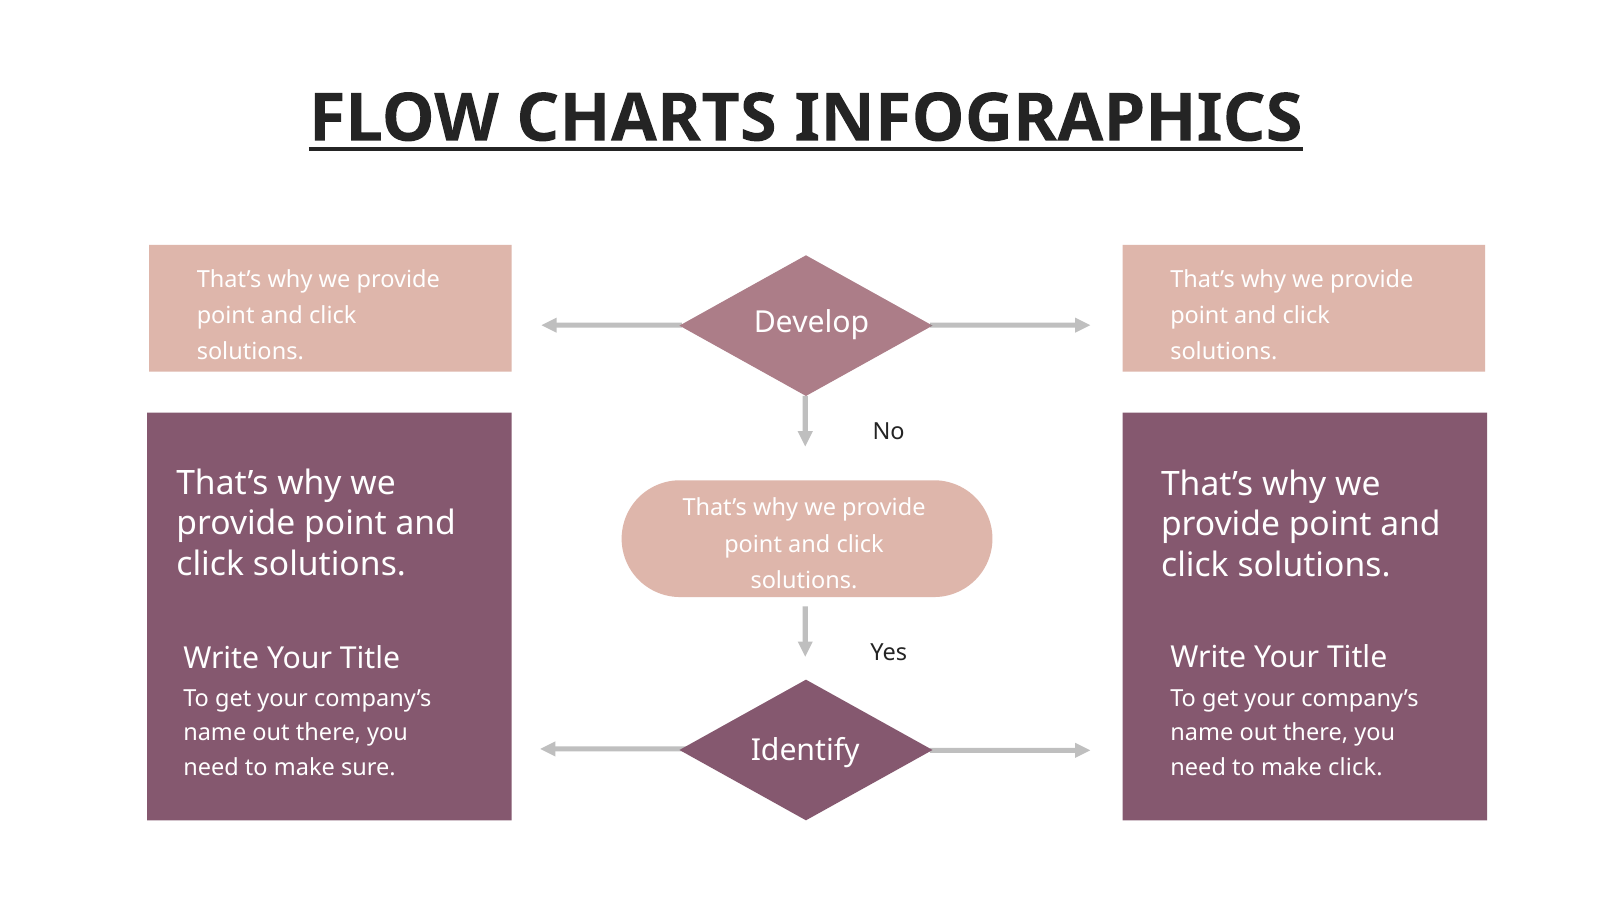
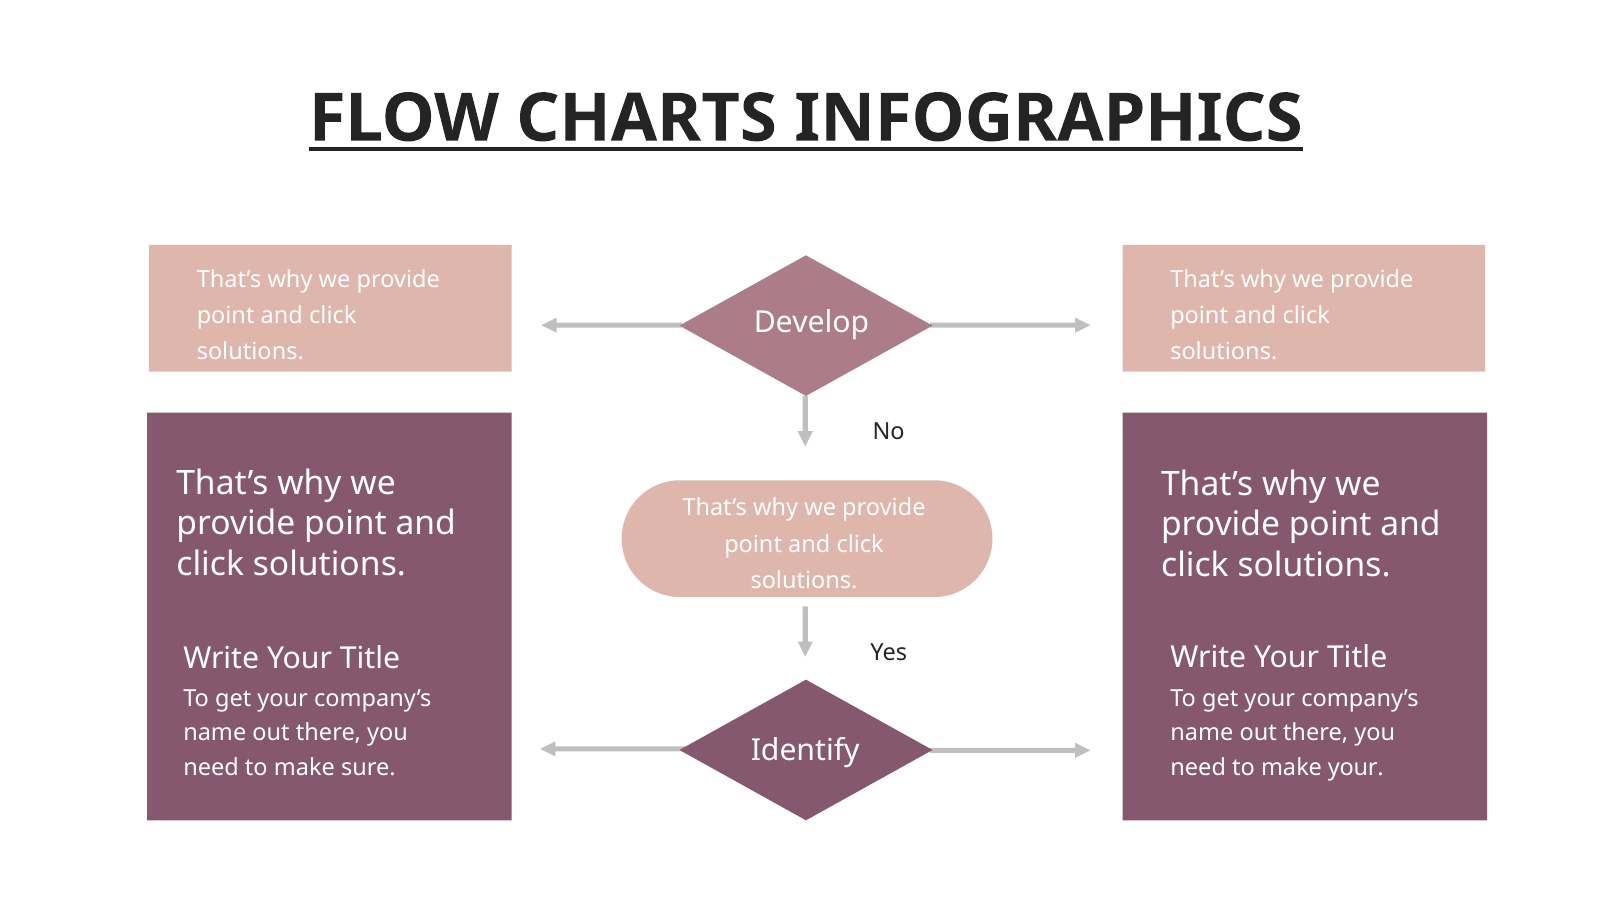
make click: click -> your
